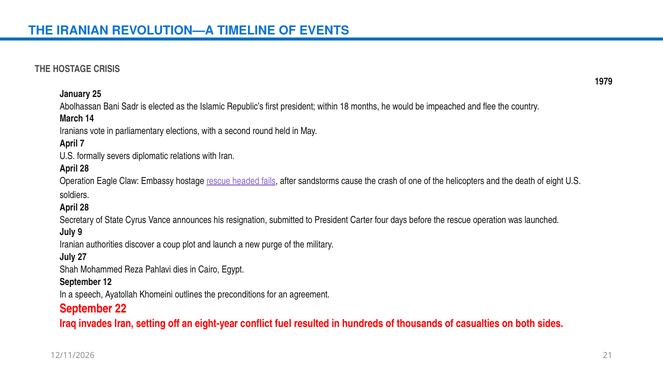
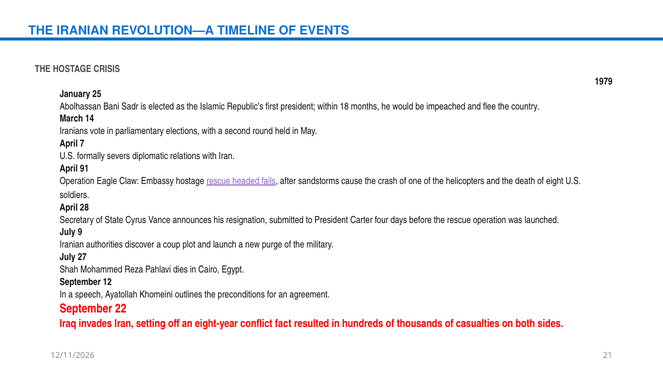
28 at (84, 168): 28 -> 91
fuel: fuel -> fact
